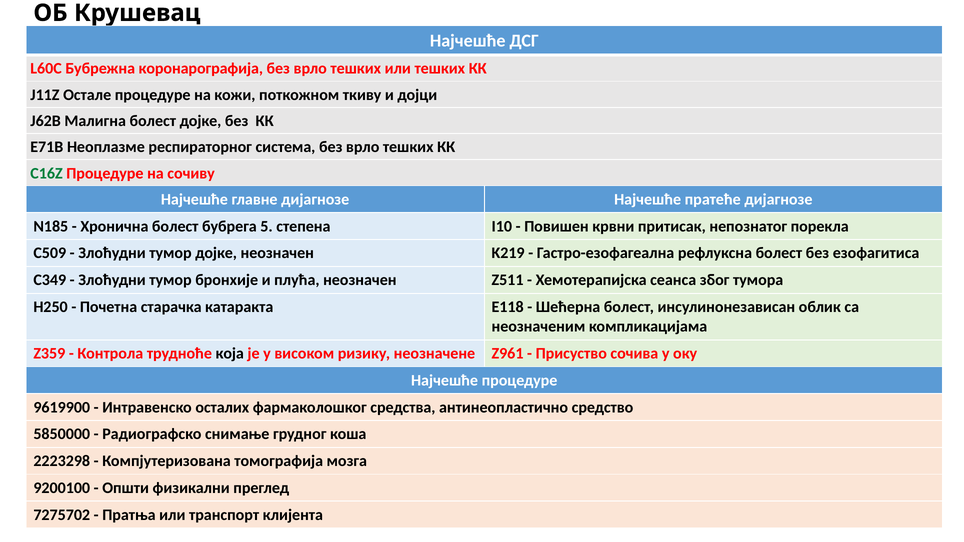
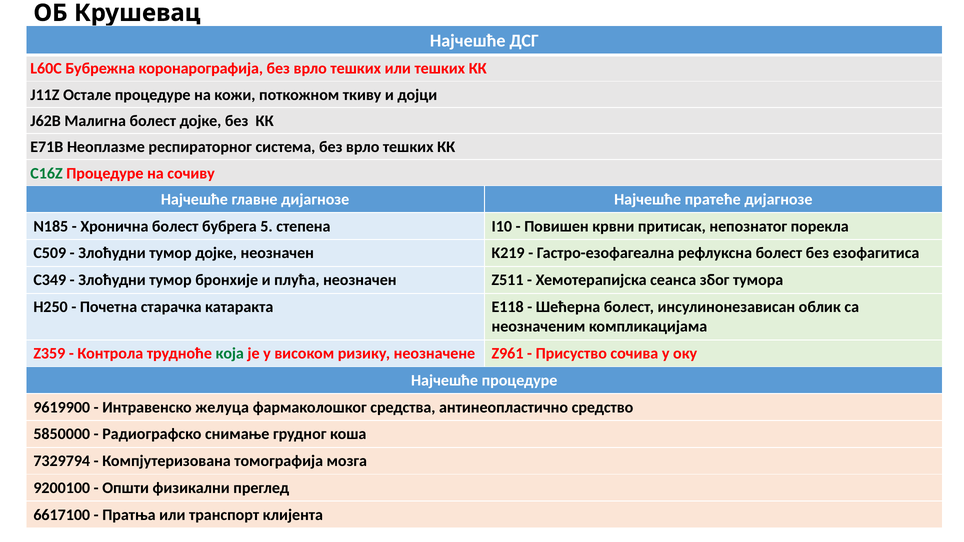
која colour: black -> green
осталих: осталих -> желуца
2223298: 2223298 -> 7329794
7275702: 7275702 -> 6617100
